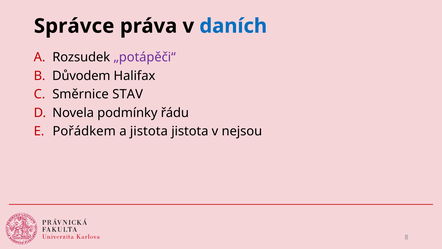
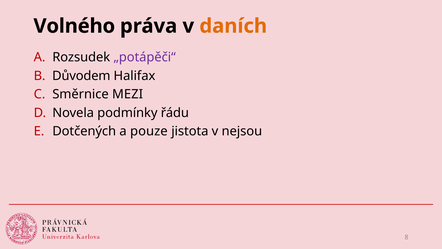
Správce: Správce -> Volného
daních colour: blue -> orange
STAV: STAV -> MEZI
Pořádkem: Pořádkem -> Dotčených
a jistota: jistota -> pouze
